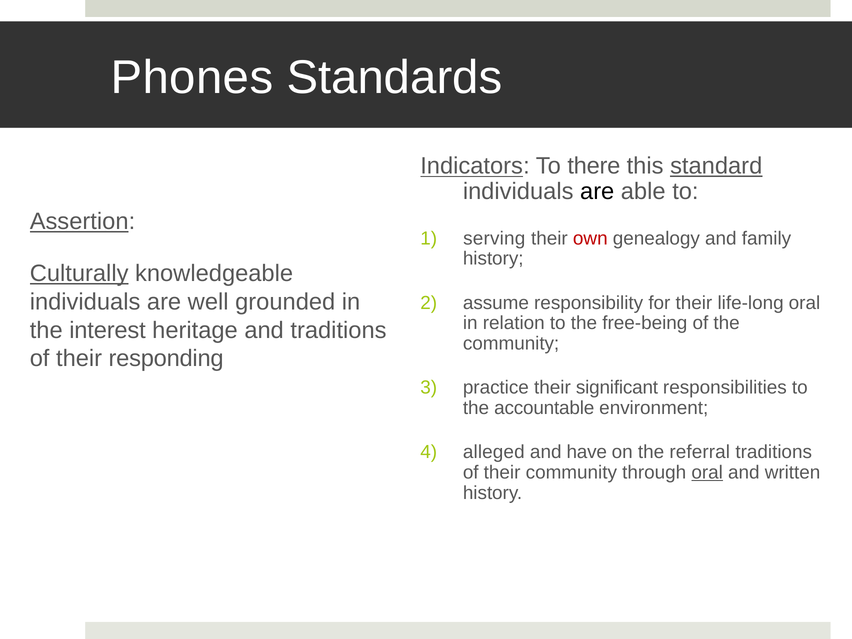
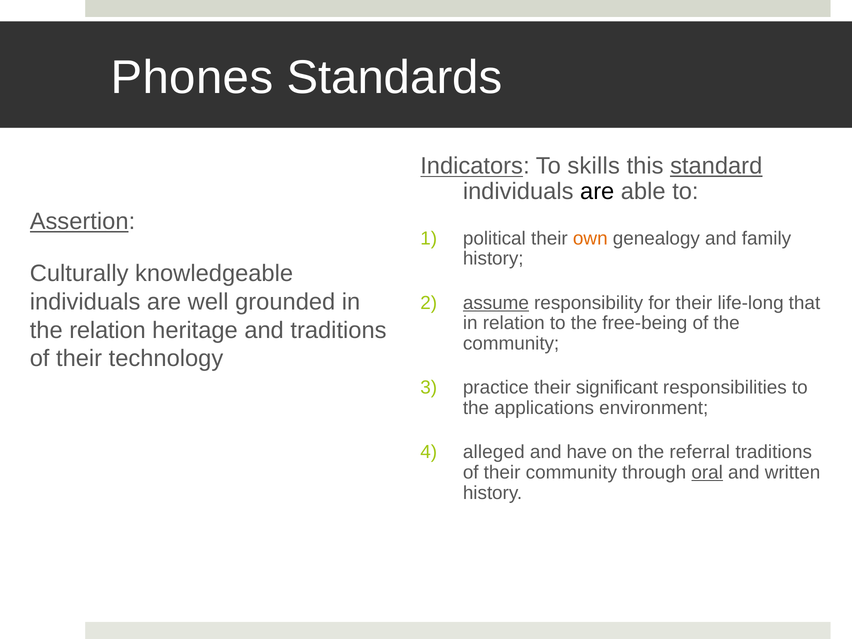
there: there -> skills
serving: serving -> political
own colour: red -> orange
Culturally underline: present -> none
assume underline: none -> present
life-long oral: oral -> that
the interest: interest -> relation
responding: responding -> technology
accountable: accountable -> applications
